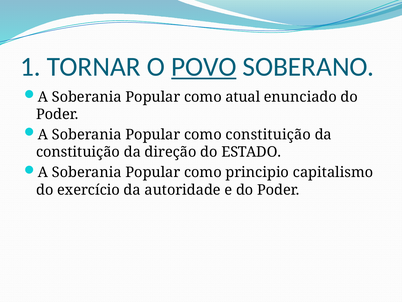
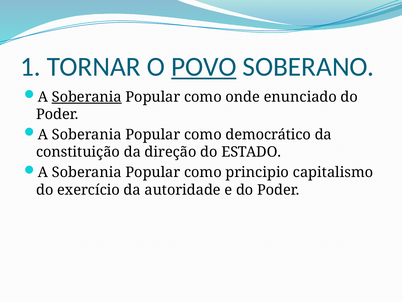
Soberania at (87, 97) underline: none -> present
atual: atual -> onde
como constituição: constituição -> democrático
